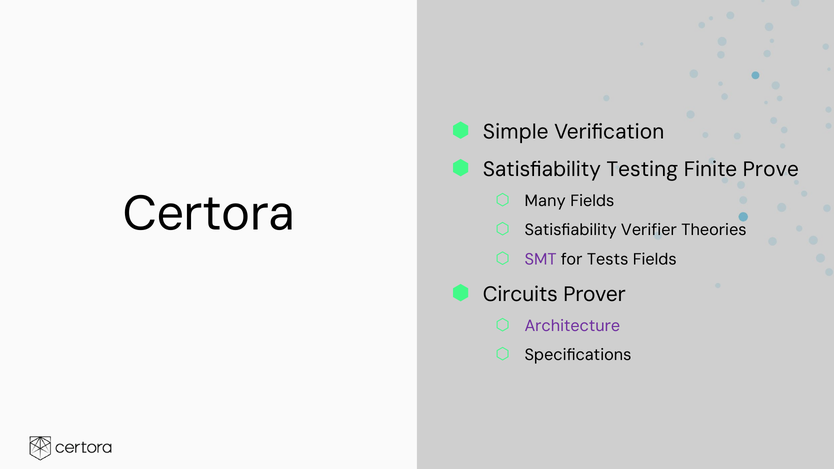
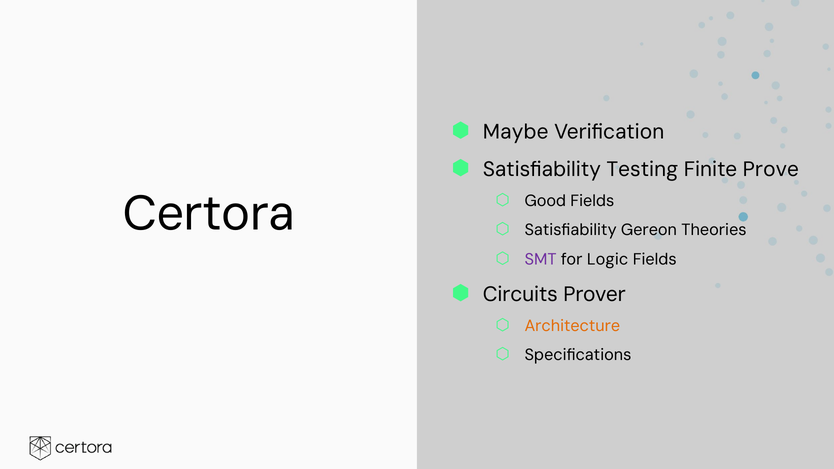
Simple: Simple -> Maybe
Many: Many -> Good
Verifier: Verifier -> Gereon
Tests: Tests -> Logic
Architecture colour: purple -> orange
